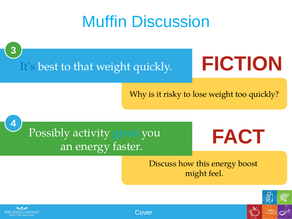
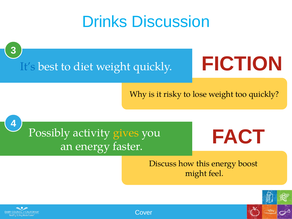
Muffin: Muffin -> Drinks
that: that -> diet
gives colour: light blue -> yellow
